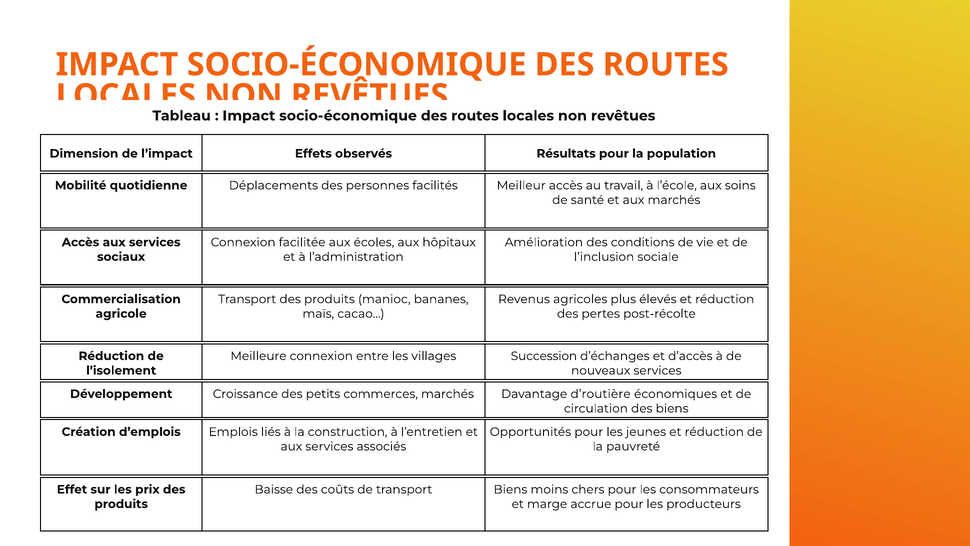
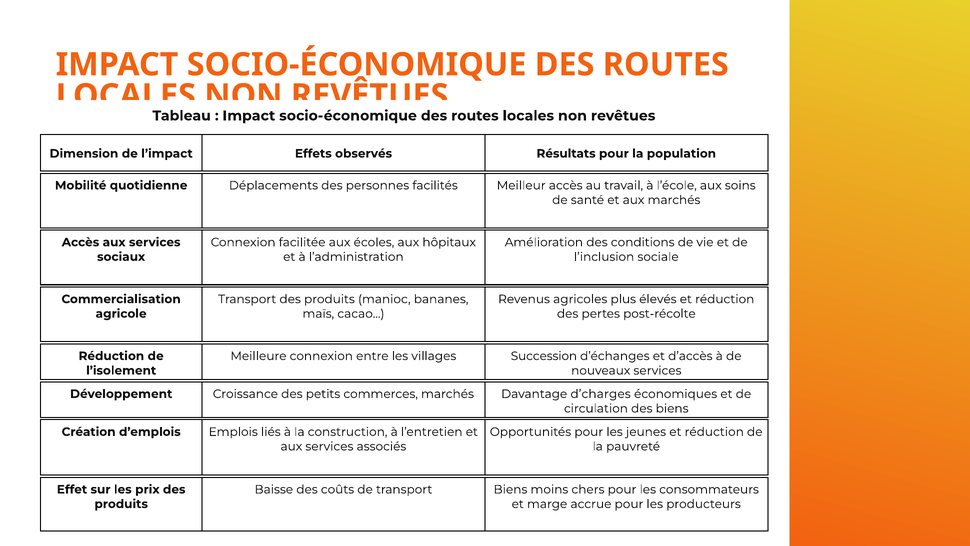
d’routière: d’routière -> d’charges
